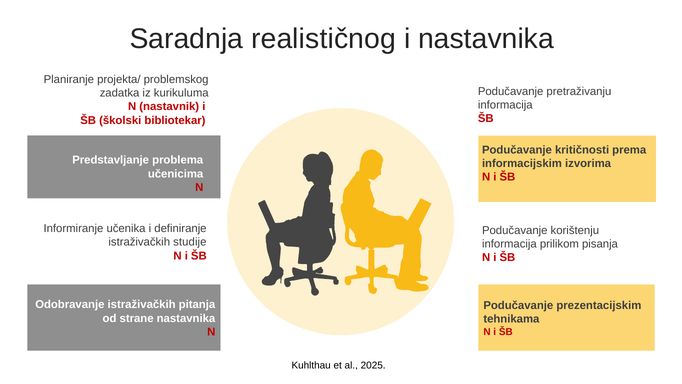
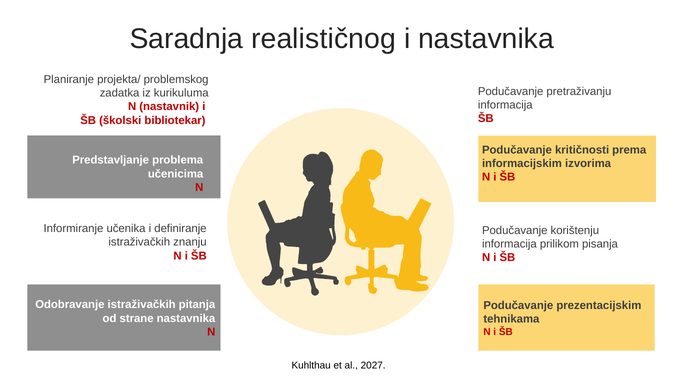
studije: studije -> znanju
2025: 2025 -> 2027
